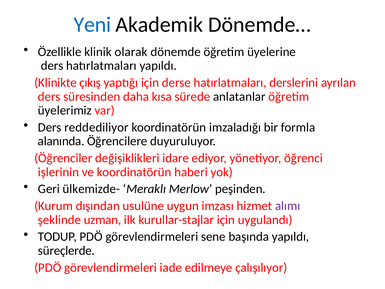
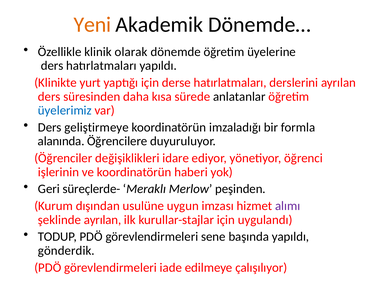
Yeni colour: blue -> orange
çıkış: çıkış -> yurt
üyelerimiz colour: black -> blue
reddediliyor: reddediliyor -> geliştirmeye
ülkemizde-: ülkemizde- -> süreçlerde-
şeklinde uzman: uzman -> ayrılan
süreçlerde: süreçlerde -> gönderdik
